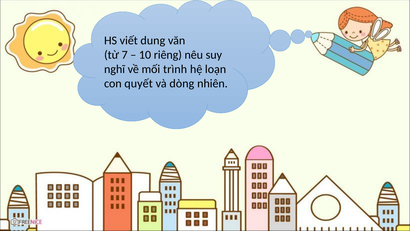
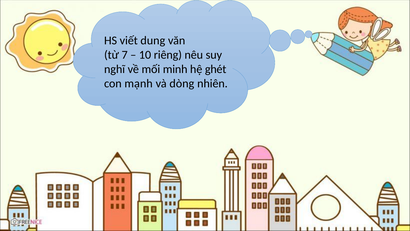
trình: trình -> minh
loạn: loạn -> ghét
quyết: quyết -> mạnh
